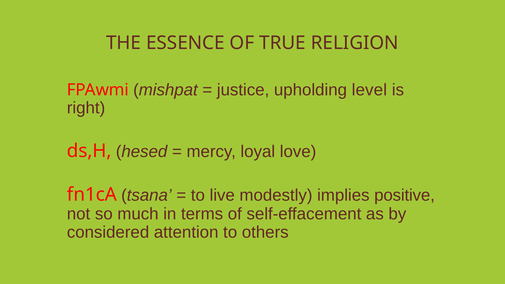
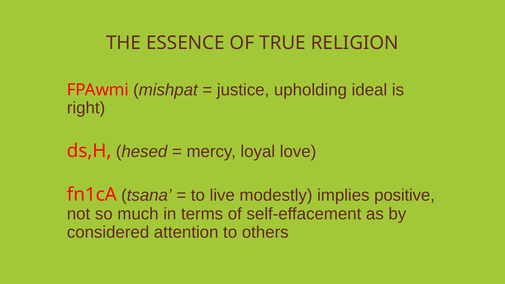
level: level -> ideal
